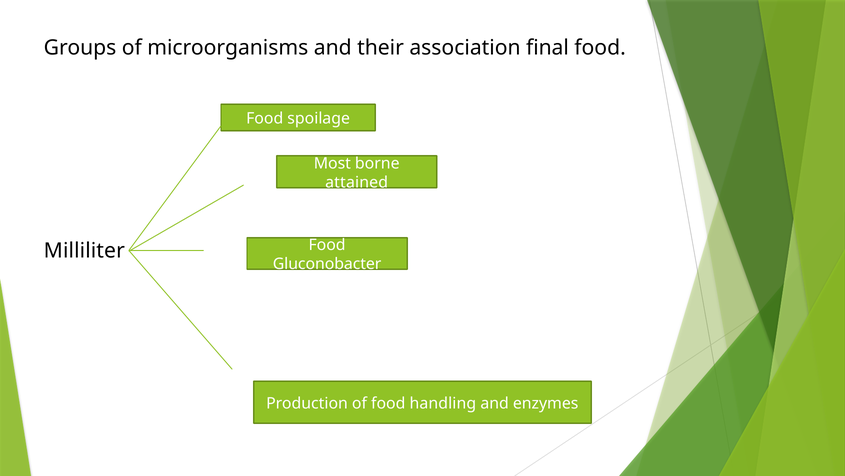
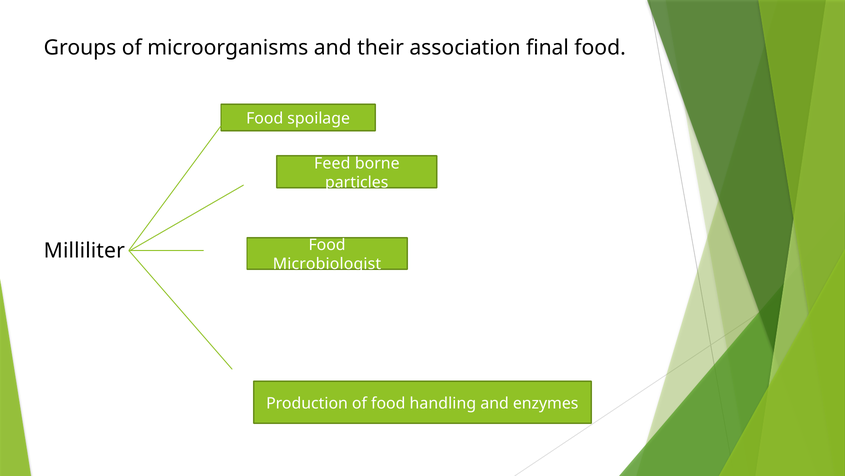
Most: Most -> Feed
attained: attained -> particles
Gluconobacter: Gluconobacter -> Microbiologist
